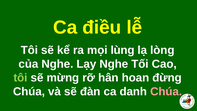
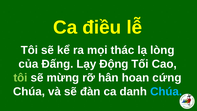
lùng: lùng -> thác
của Nghe: Nghe -> Đấng
Lạy Nghe: Nghe -> Động
đừng: đừng -> cứng
Chúa at (166, 91) colour: pink -> light blue
